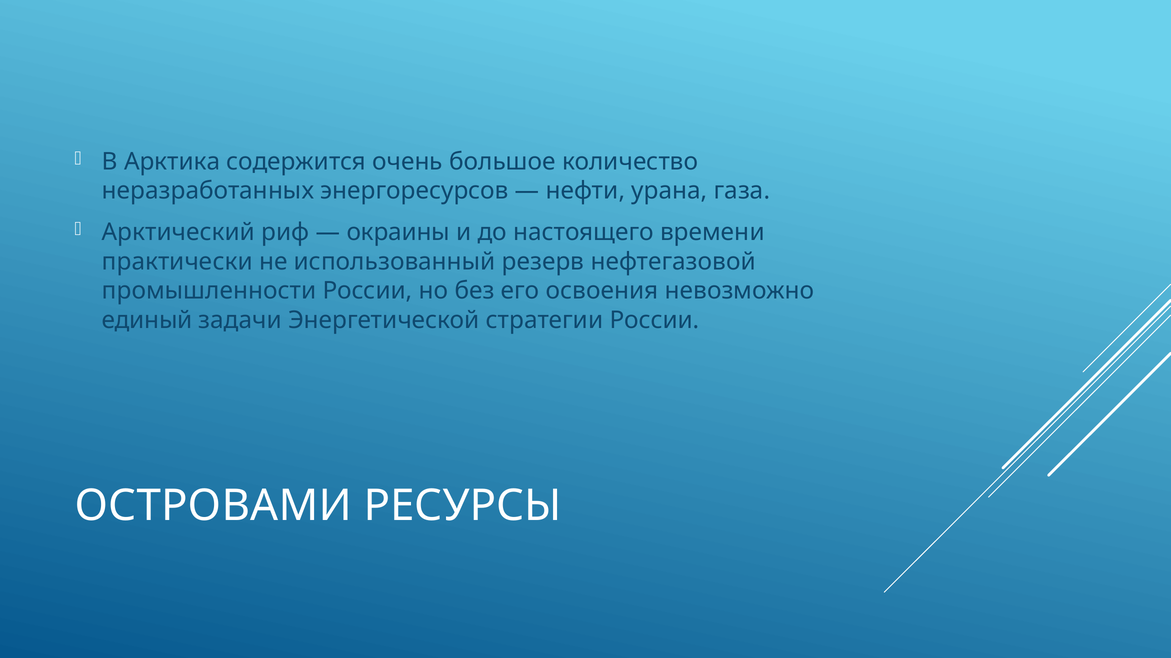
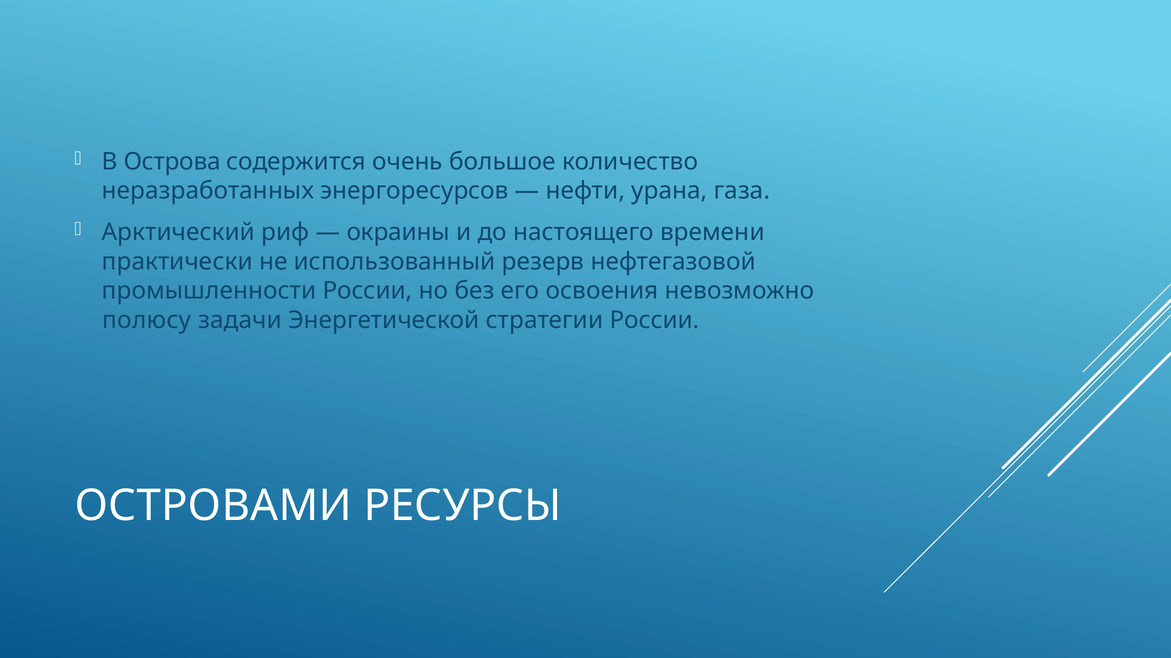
Арктика: Арктика -> Острова
единый: единый -> полюсу
